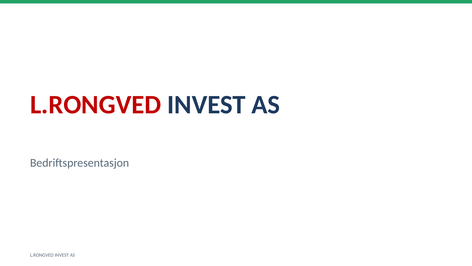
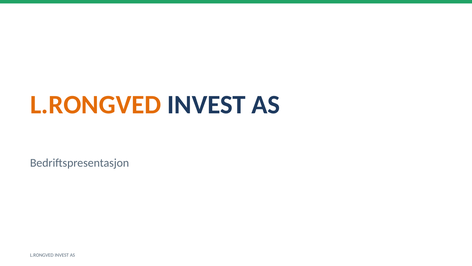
L.RONGVED at (96, 105) colour: red -> orange
